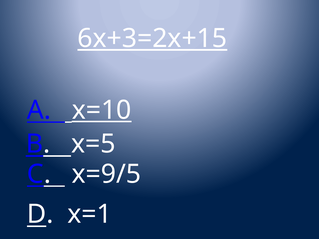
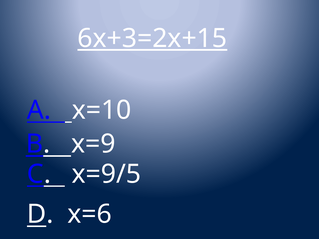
x=10 underline: present -> none
x=5: x=5 -> x=9
x=1: x=1 -> x=6
